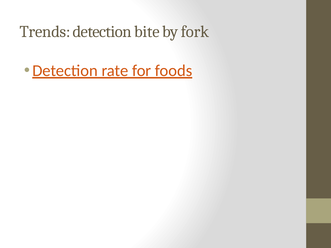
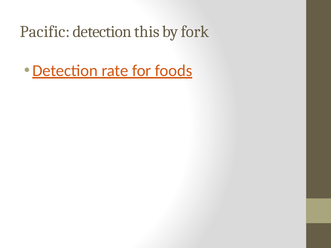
Trends: Trends -> Pacific
bite: bite -> this
